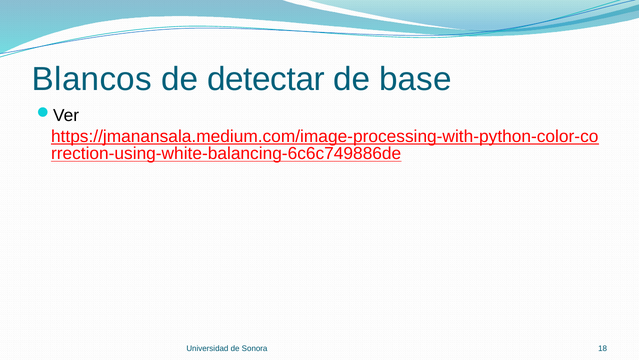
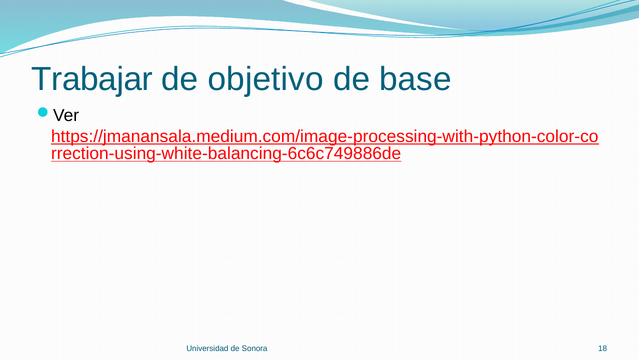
Blancos: Blancos -> Trabajar
detectar: detectar -> objetivo
